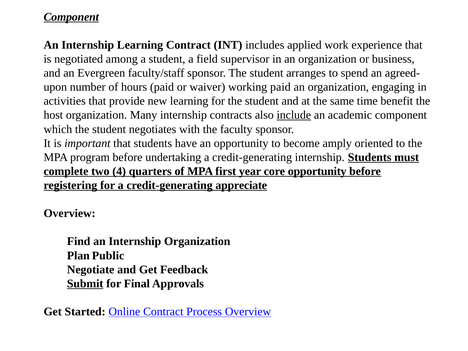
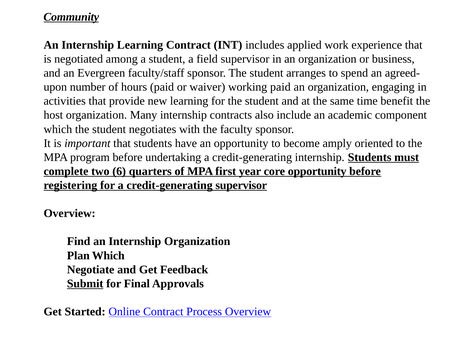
Component at (71, 17): Component -> Community
include underline: present -> none
4: 4 -> 6
credit-generating appreciate: appreciate -> supervisor
Plan Public: Public -> Which
